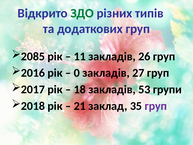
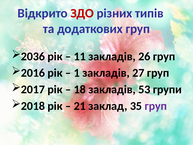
ЗДО colour: green -> red
2085: 2085 -> 2036
0: 0 -> 1
